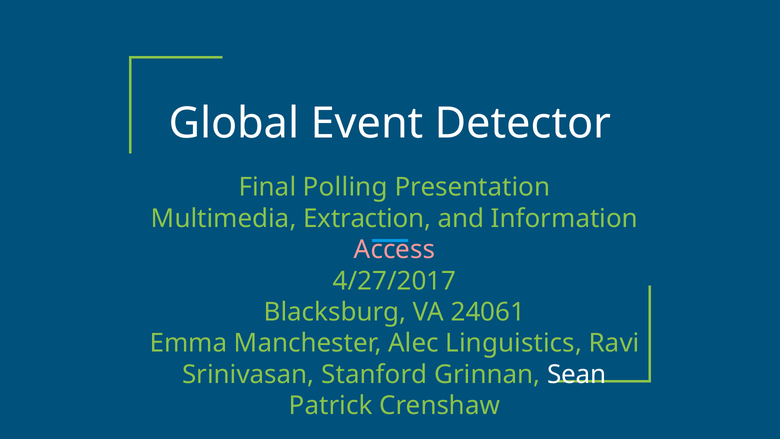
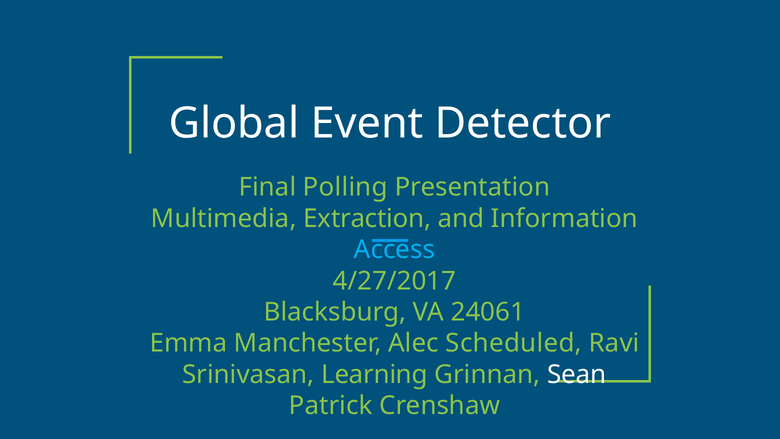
Access colour: pink -> light blue
Linguistics: Linguistics -> Scheduled
Stanford: Stanford -> Learning
